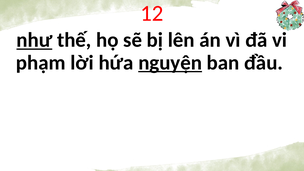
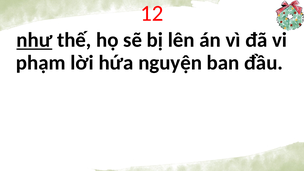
nguyện underline: present -> none
